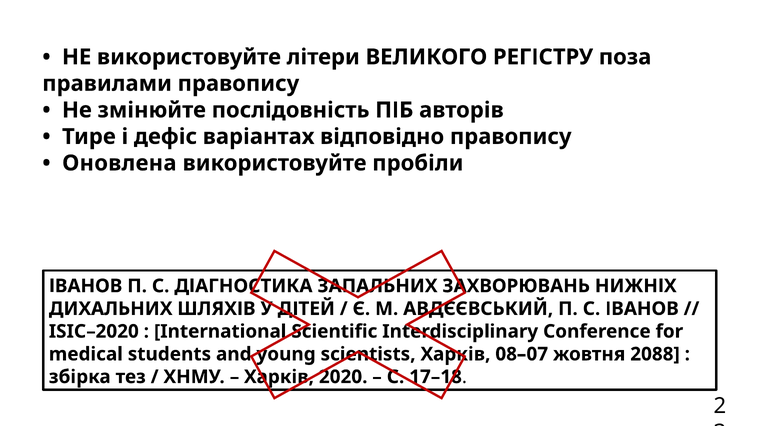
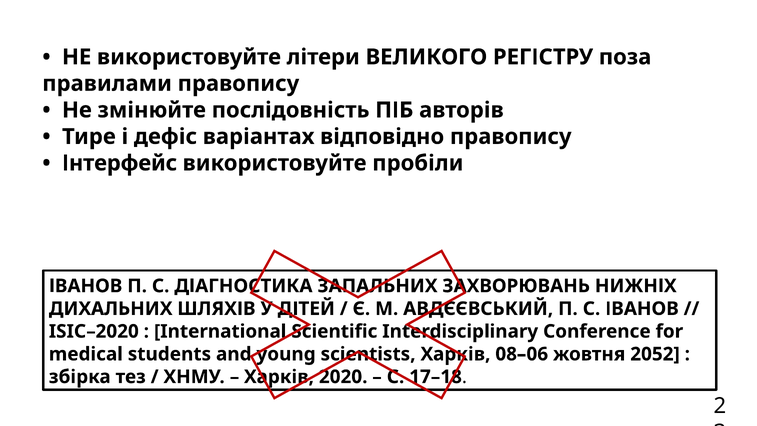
Оновлена: Оновлена -> Інтерфейс
08–07: 08–07 -> 08–06
2088: 2088 -> 2052
